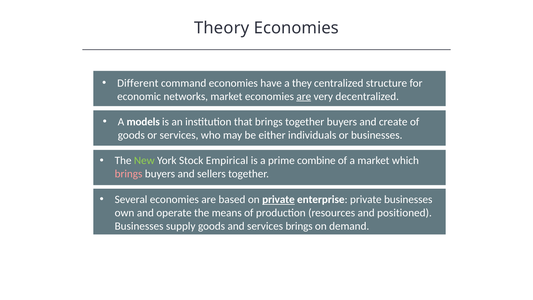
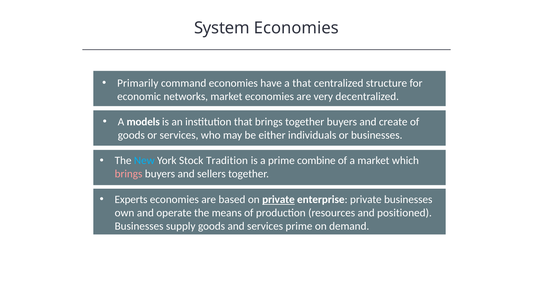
Theory: Theory -> System
Different: Different -> Primarily
a they: they -> that
are at (304, 96) underline: present -> none
New colour: light green -> light blue
Empirical: Empirical -> Tradition
Several: Several -> Experts
services brings: brings -> prime
